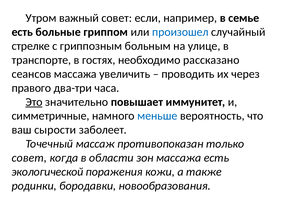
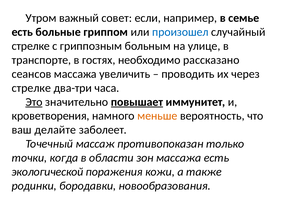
правого at (31, 88): правого -> стрелке
повышает underline: none -> present
симметричные: симметричные -> кроветворения
меньше colour: blue -> orange
сырости: сырости -> делайте
совет at (29, 158): совет -> точки
